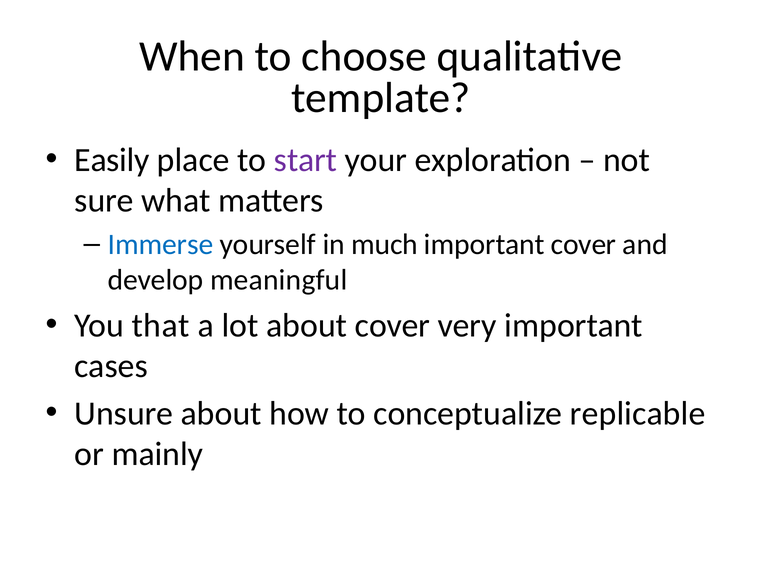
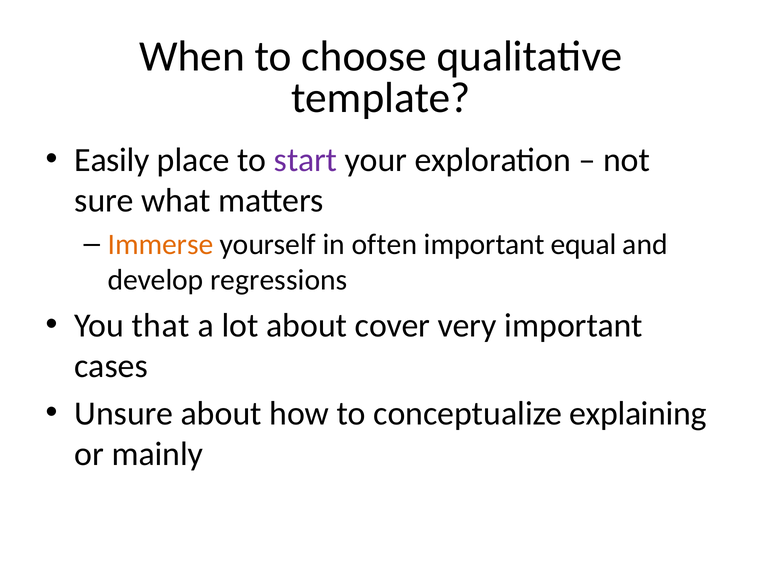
Immerse colour: blue -> orange
much: much -> often
important cover: cover -> equal
meaningful: meaningful -> regressions
replicable: replicable -> explaining
